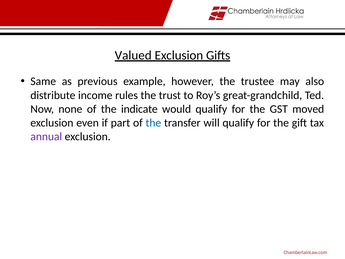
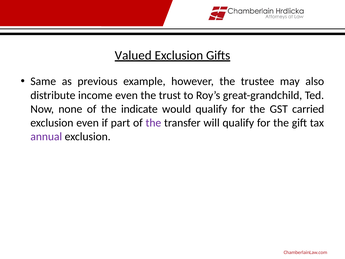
income rules: rules -> even
moved: moved -> carried
the at (153, 123) colour: blue -> purple
